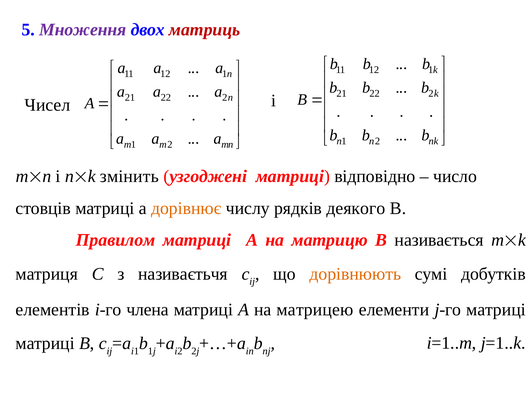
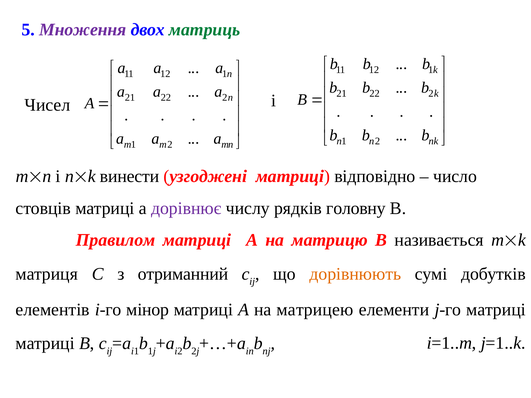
матриць colour: red -> green
змінить: змінить -> винести
дорівнює colour: orange -> purple
деякого: деякого -> головну
називаєтьчя: називаєтьчя -> отриманний
члена: члена -> мінор
